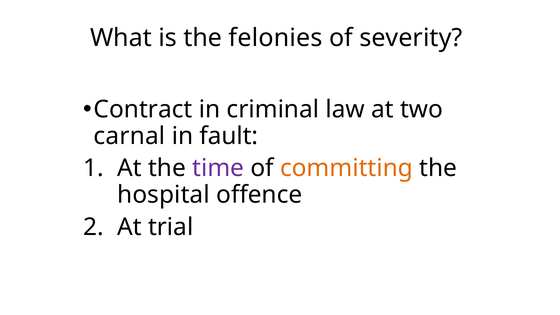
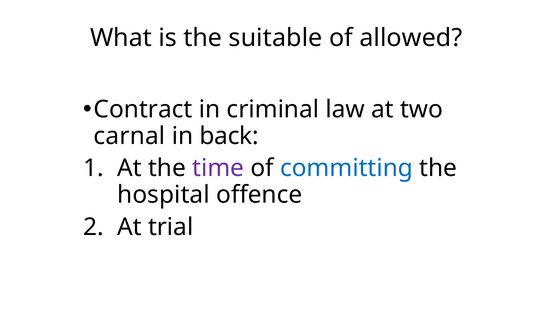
felonies: felonies -> suitable
severity: severity -> allowed
fault: fault -> back
committing colour: orange -> blue
